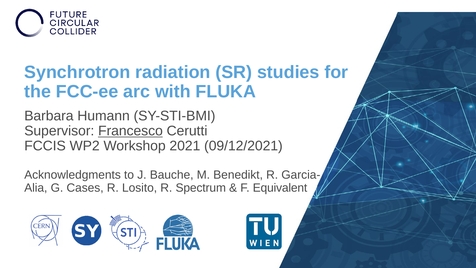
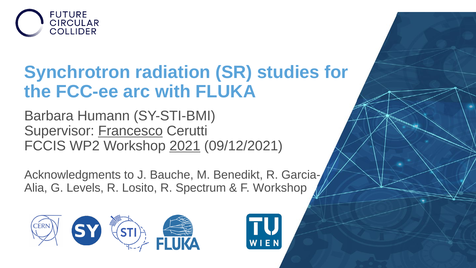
2021 underline: none -> present
Cases: Cases -> Levels
F Equivalent: Equivalent -> Workshop
